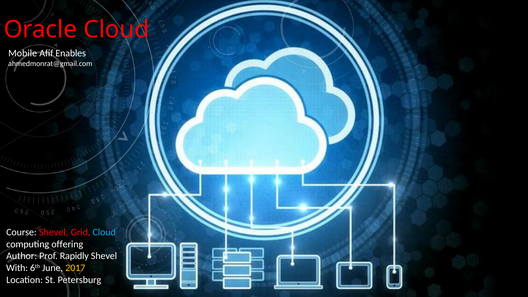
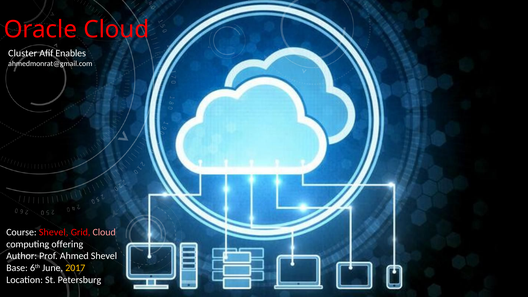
Mobile: Mobile -> Cluster
Cloud at (104, 232) colour: light blue -> pink
Rapidly: Rapidly -> Ahmed
With: With -> Base
